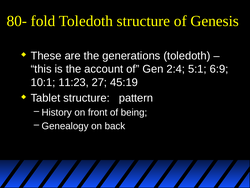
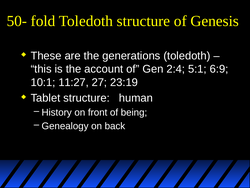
80-: 80- -> 50-
11:23: 11:23 -> 11:27
45:19: 45:19 -> 23:19
pattern: pattern -> human
